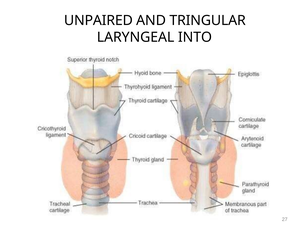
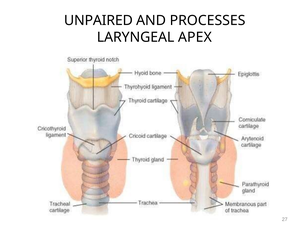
TRINGULAR: TRINGULAR -> PROCESSES
INTO: INTO -> APEX
